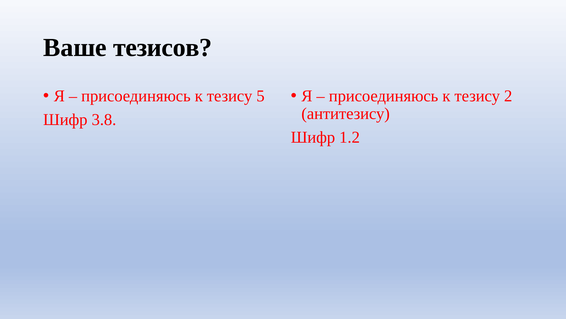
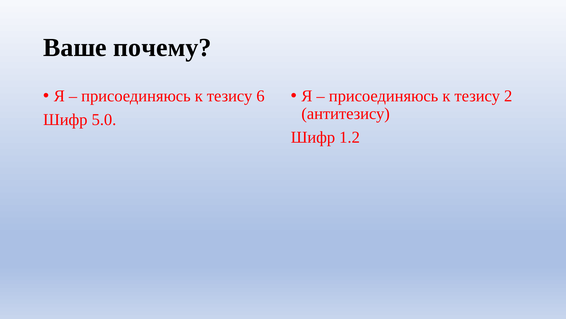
тезисов: тезисов -> почему
5: 5 -> 6
3.8: 3.8 -> 5.0
